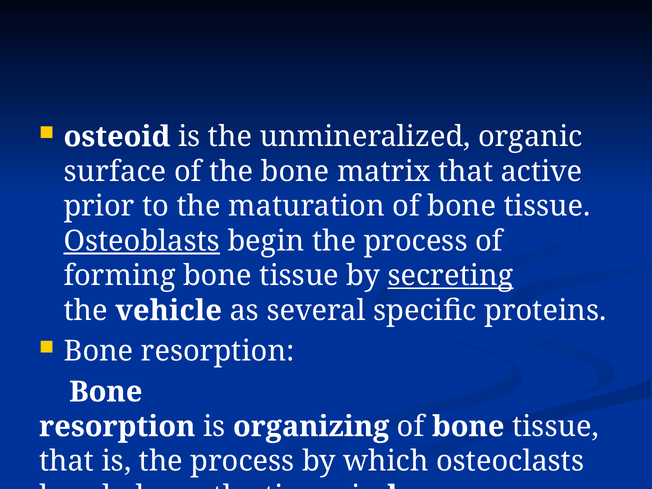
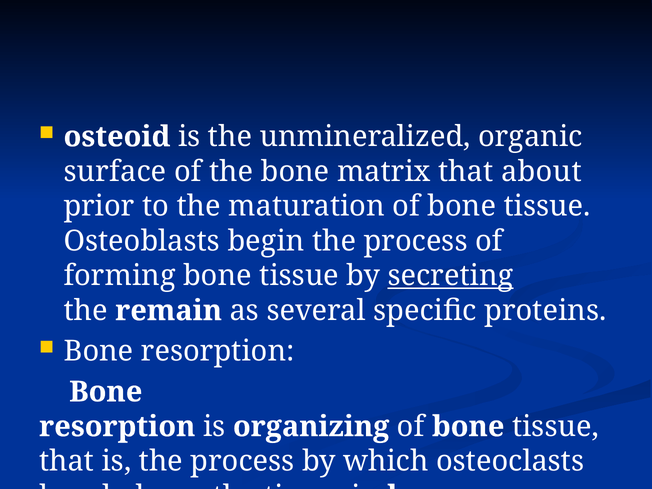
active: active -> about
Osteoblasts underline: present -> none
vehicle: vehicle -> remain
